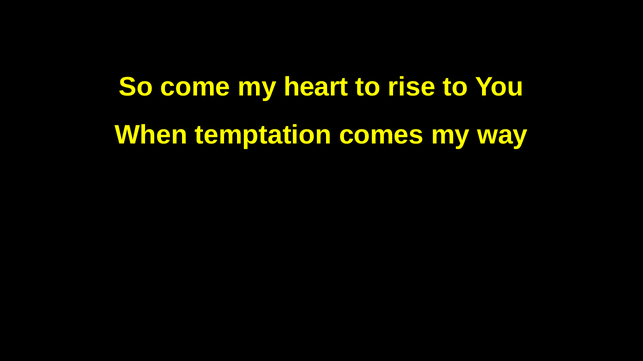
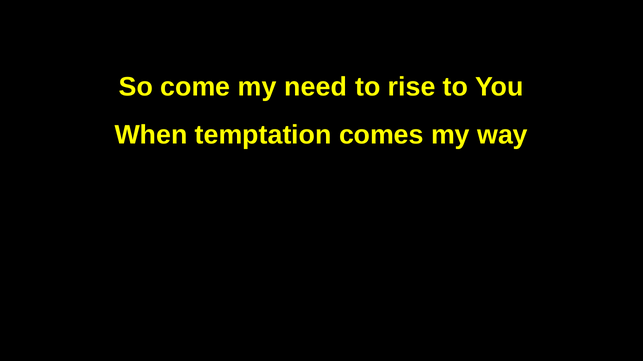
heart: heart -> need
